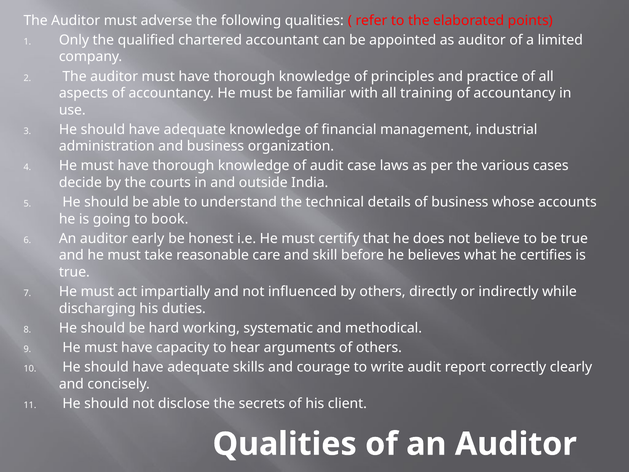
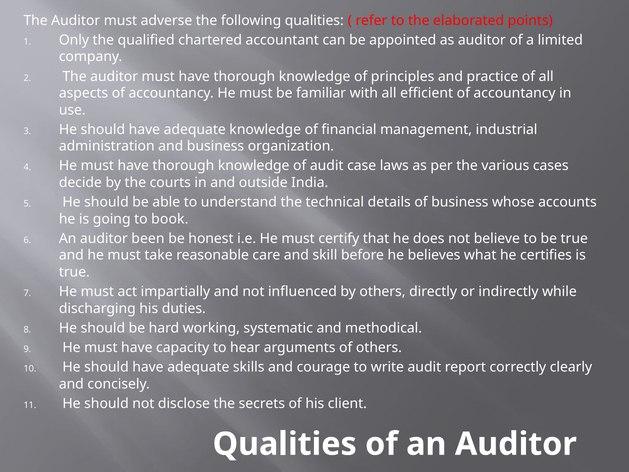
training: training -> efficient
early: early -> been
